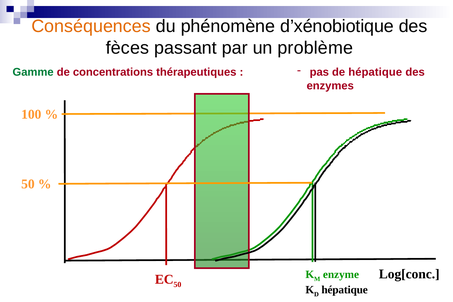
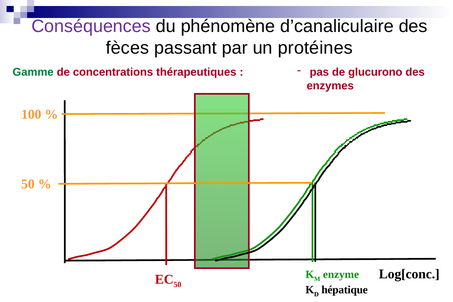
Conséquences colour: orange -> purple
d’xénobiotique: d’xénobiotique -> d’canaliculaire
problème: problème -> protéines
de hépatique: hépatique -> glucurono
